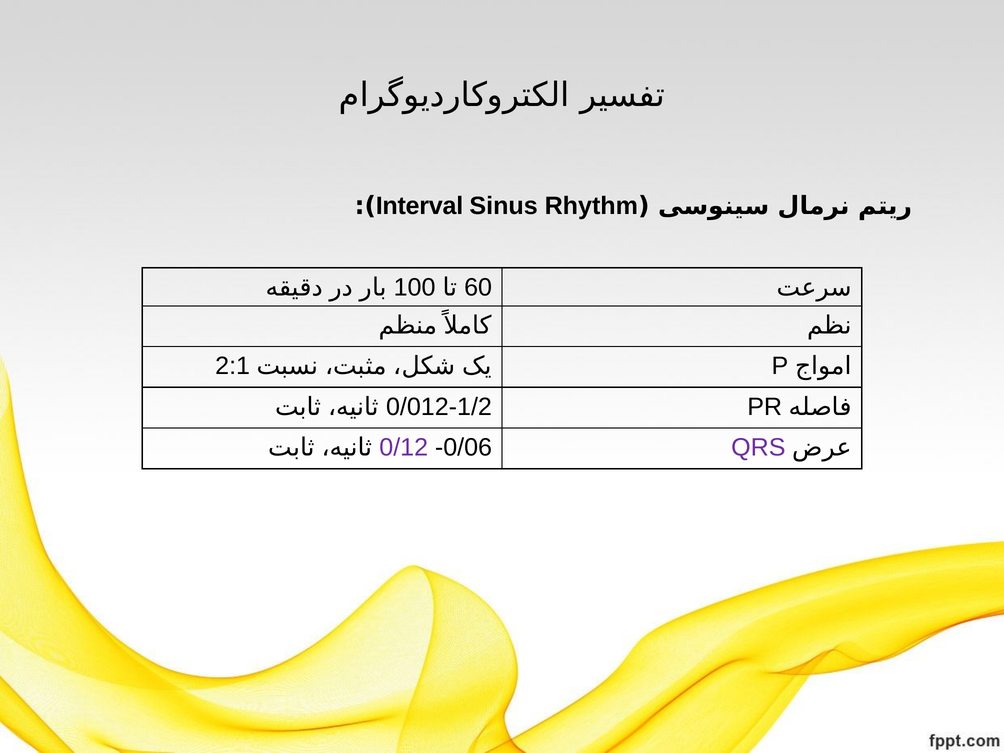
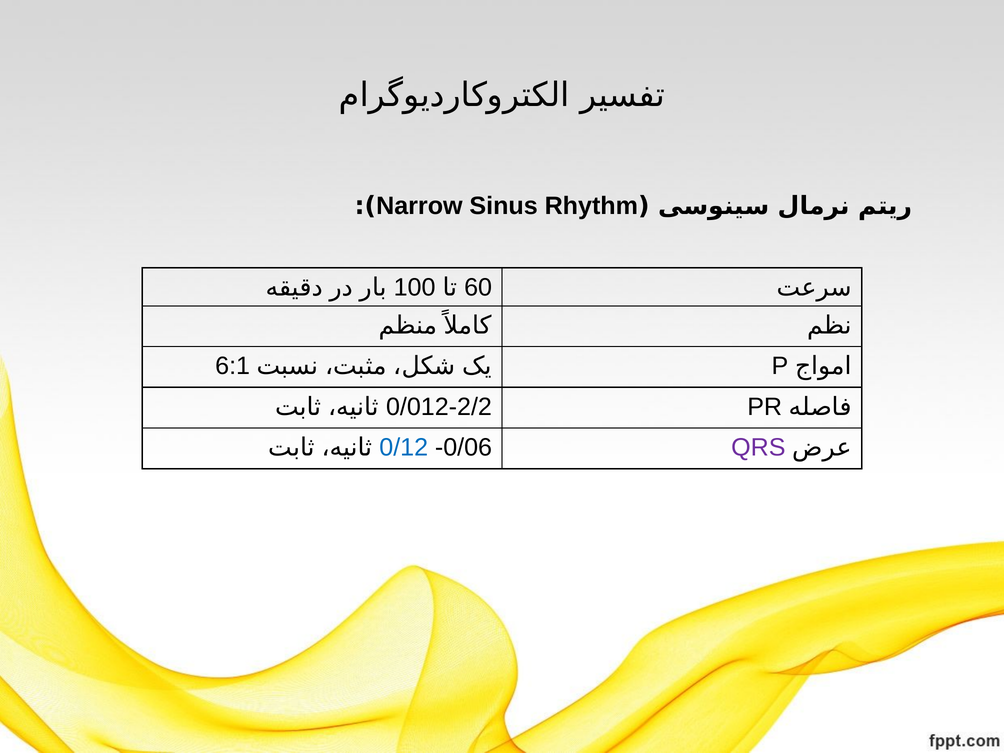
Interval: Interval -> Narrow
2:1: 2:1 -> 6:1
0/012-1/2: 0/012-1/2 -> 0/012-2/2
0/12 colour: purple -> blue
